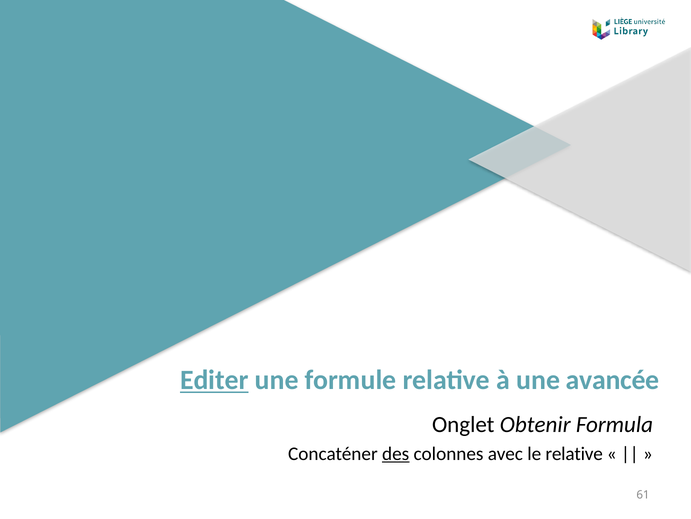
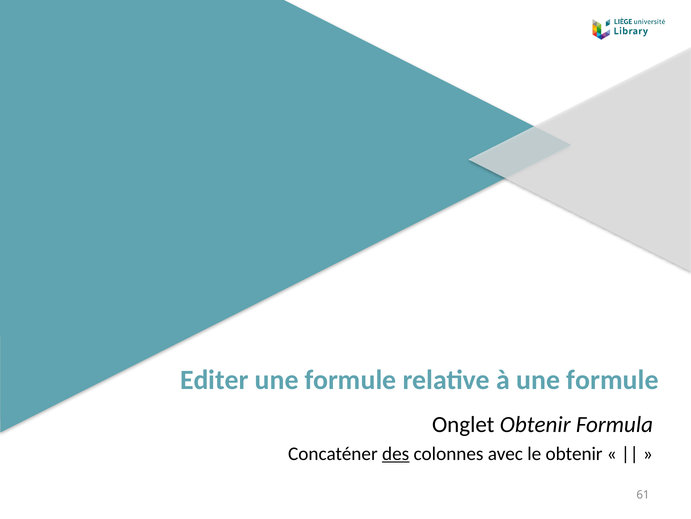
Editer underline: present -> none
à une avancée: avancée -> formule
le relative: relative -> obtenir
